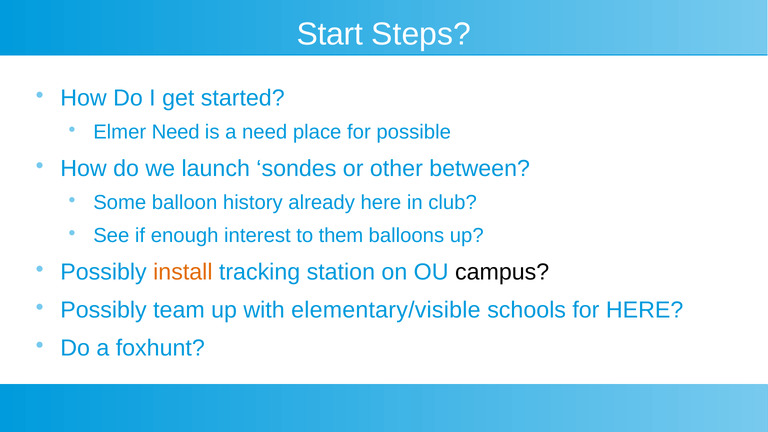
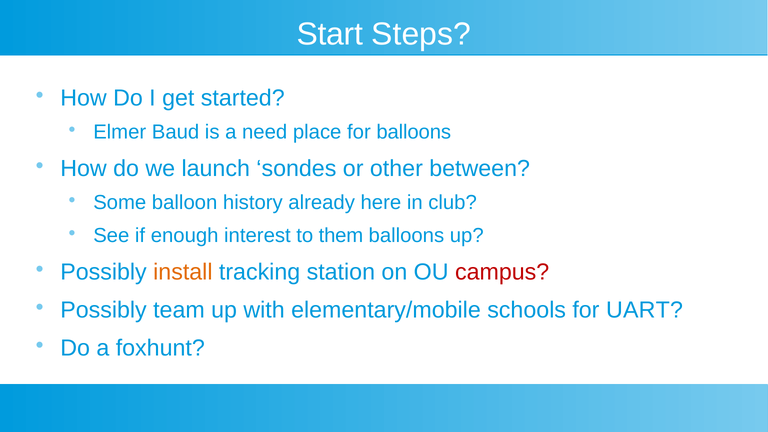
Elmer Need: Need -> Baud
for possible: possible -> balloons
campus colour: black -> red
elementary/visible: elementary/visible -> elementary/mobile
for HERE: HERE -> UART
